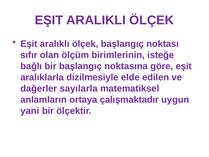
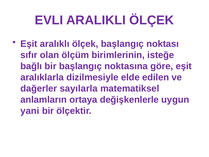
EŞIT at (49, 20): EŞIT -> EVLI
çalışmaktadır: çalışmaktadır -> değişkenlerle
